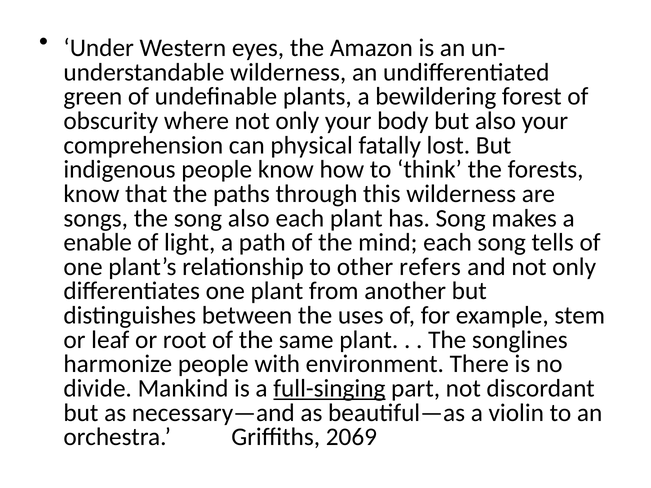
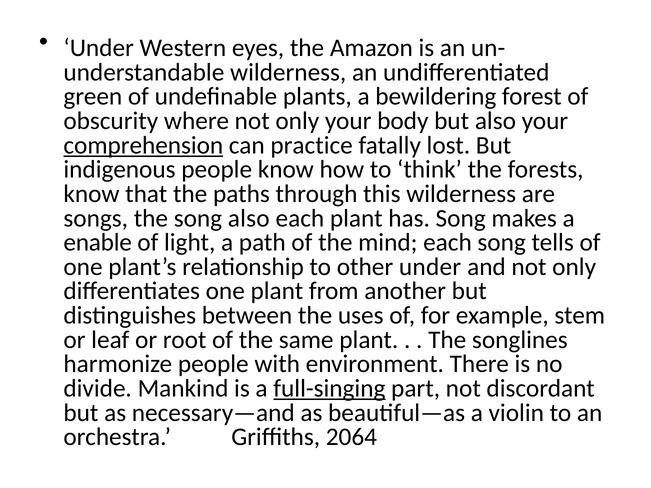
comprehension underline: none -> present
physical: physical -> practice
other refers: refers -> under
2069: 2069 -> 2064
